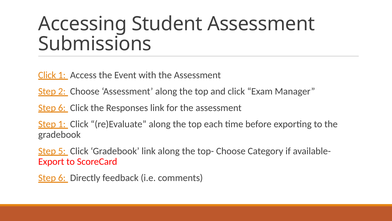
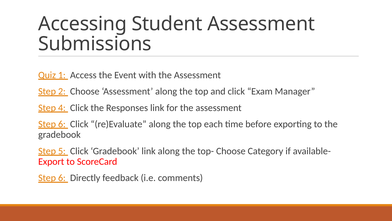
Click at (47, 75): Click -> Quiz
6 at (62, 108): 6 -> 4
1 at (62, 124): 1 -> 6
